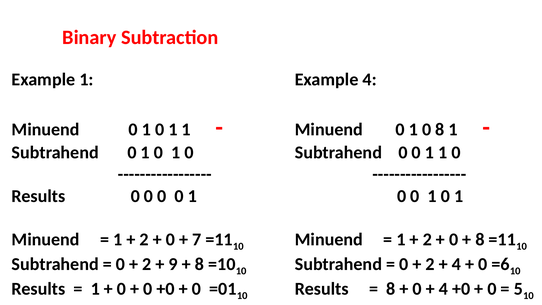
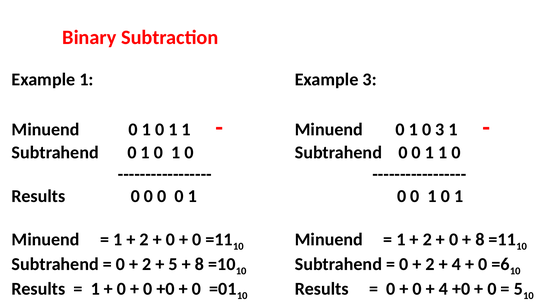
Example 4: 4 -> 3
0 8: 8 -> 3
7 at (197, 239): 7 -> 0
9 at (173, 264): 9 -> 5
8 at (391, 289): 8 -> 0
